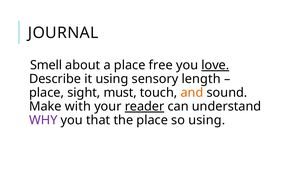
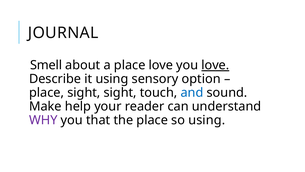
place free: free -> love
length: length -> option
sight must: must -> sight
and colour: orange -> blue
with: with -> help
reader underline: present -> none
